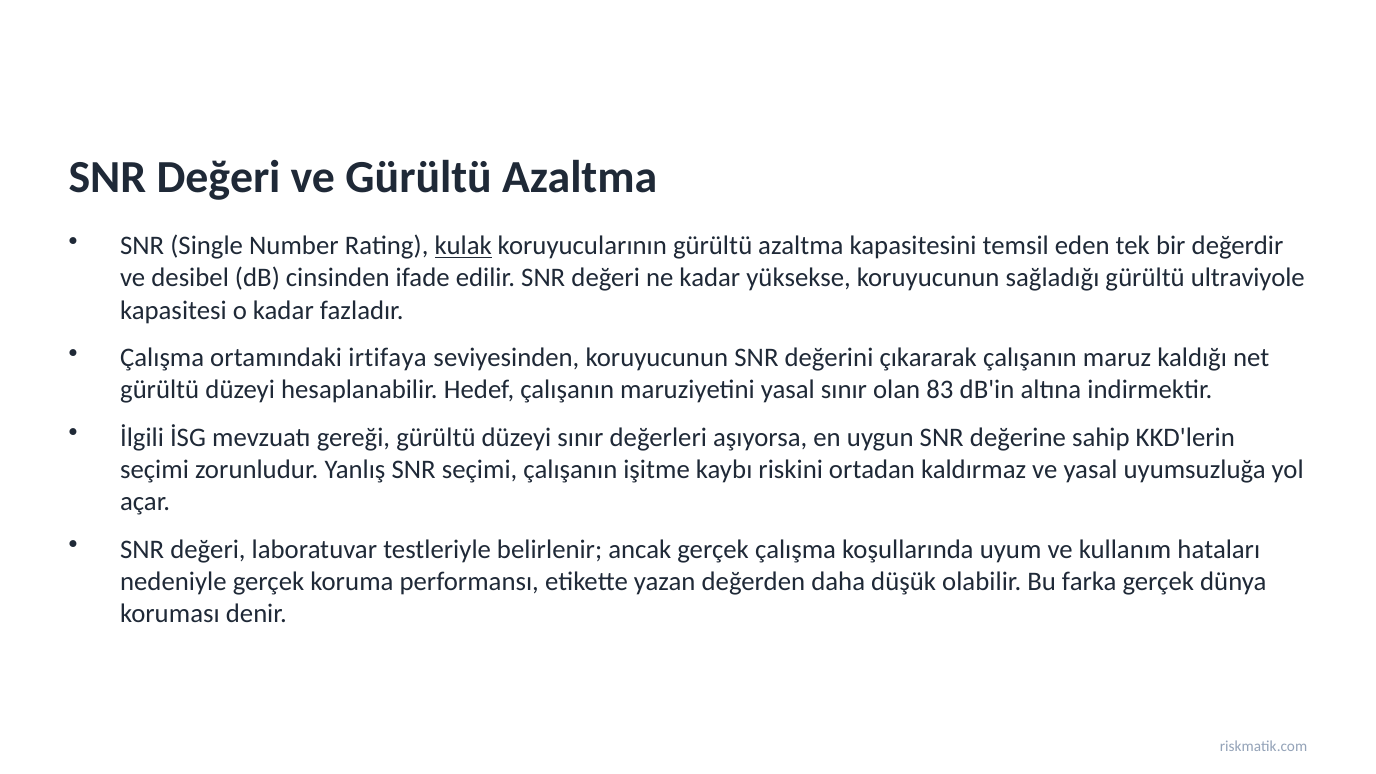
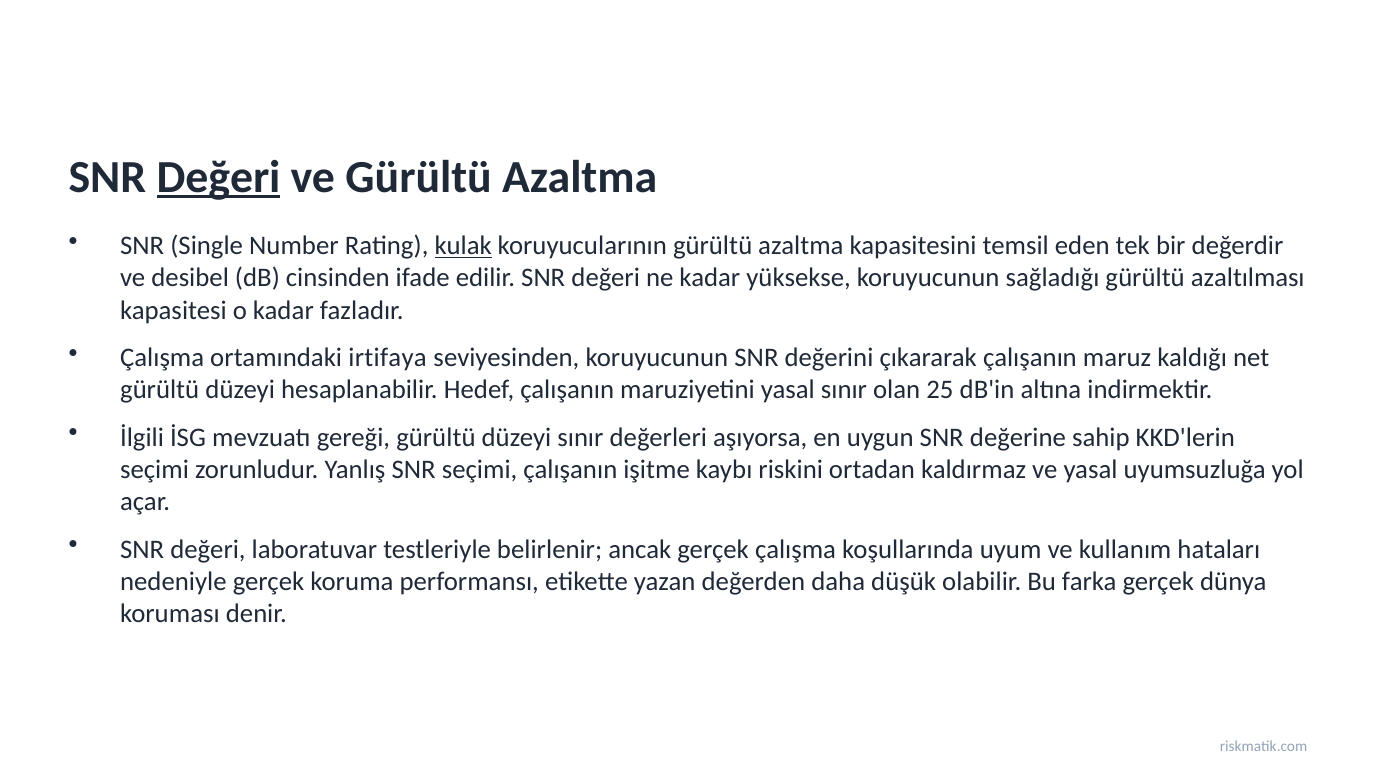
Değeri at (218, 177) underline: none -> present
ultraviyole: ultraviyole -> azaltılması
83: 83 -> 25
